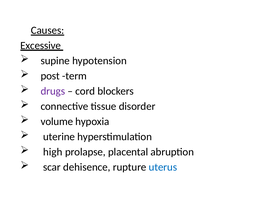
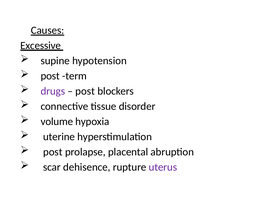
cord at (85, 91): cord -> post
high at (53, 152): high -> post
uterus colour: blue -> purple
